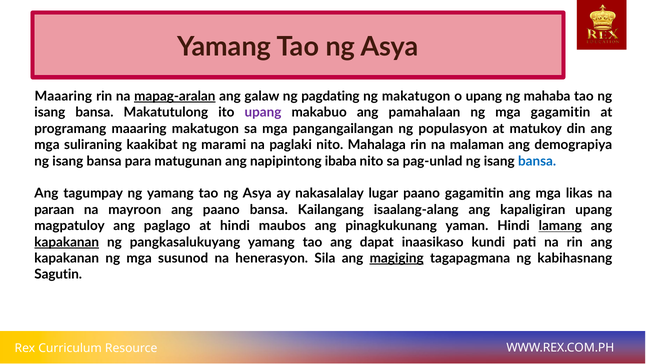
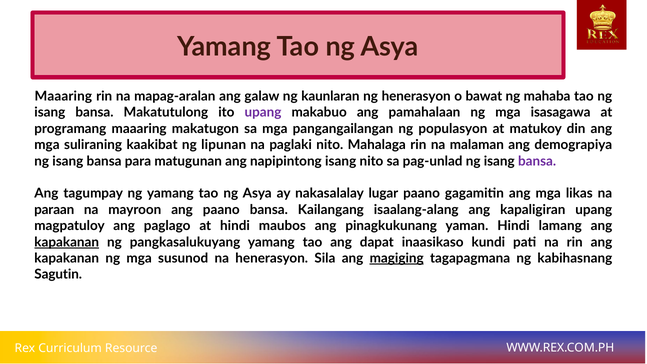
mapag-aralan underline: present -> none
pagdating: pagdating -> kaunlaran
ng makatugon: makatugon -> henerasyon
o upang: upang -> bawat
mga gagamitin: gagamitin -> isasagawa
marami: marami -> lipunan
napipintong ibaba: ibaba -> isang
bansa at (537, 161) colour: blue -> purple
lamang underline: present -> none
